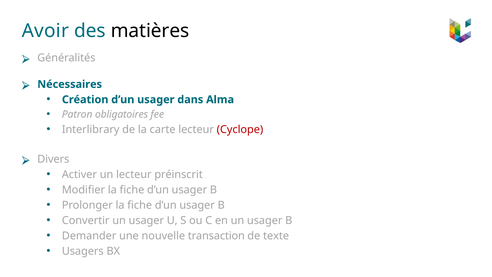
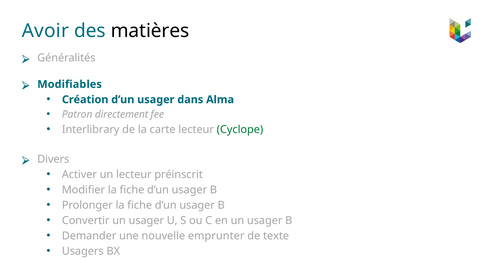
Nécessaires: Nécessaires -> Modifiables
obligatoires: obligatoires -> directement
Cyclope colour: red -> green
transaction: transaction -> emprunter
